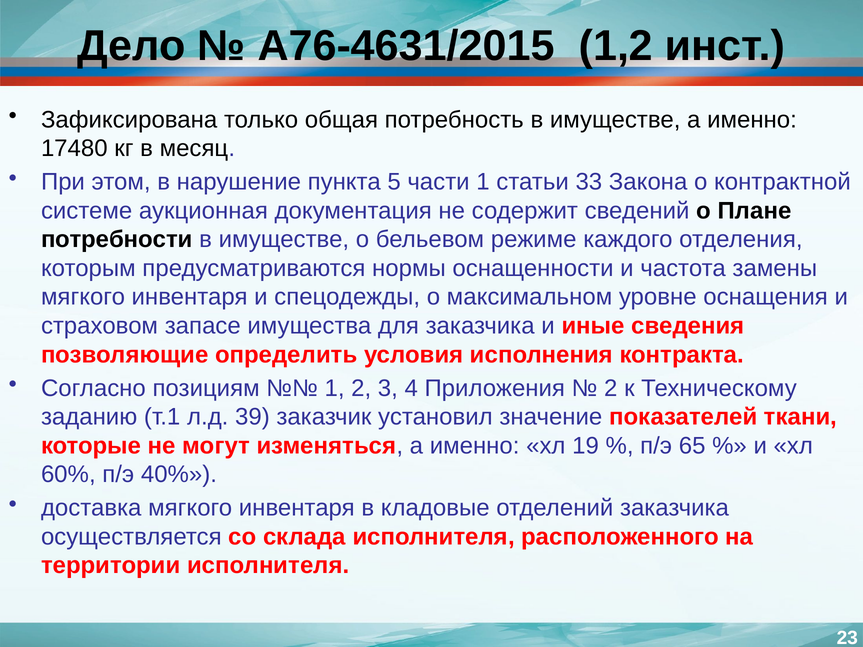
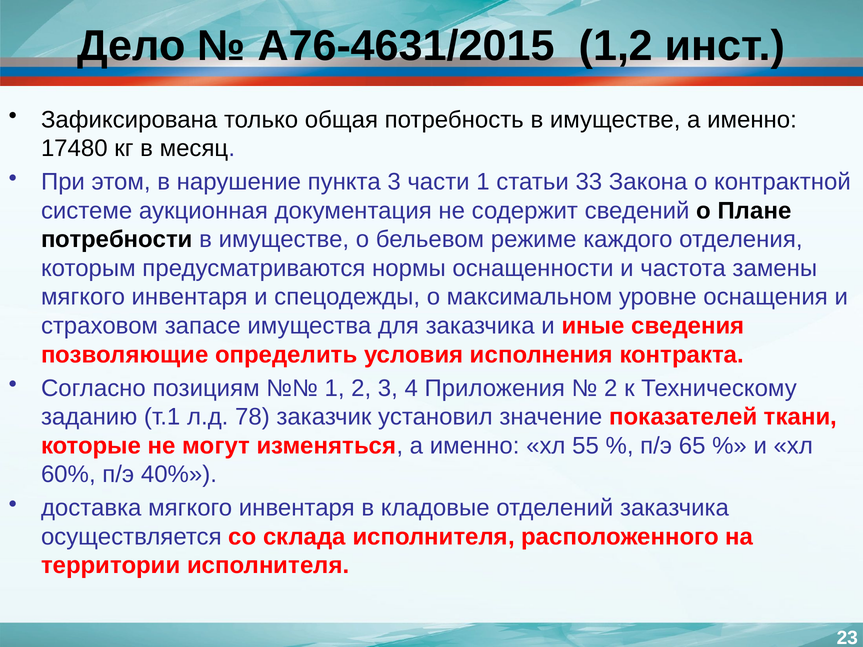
пункта 5: 5 -> 3
39: 39 -> 78
19: 19 -> 55
